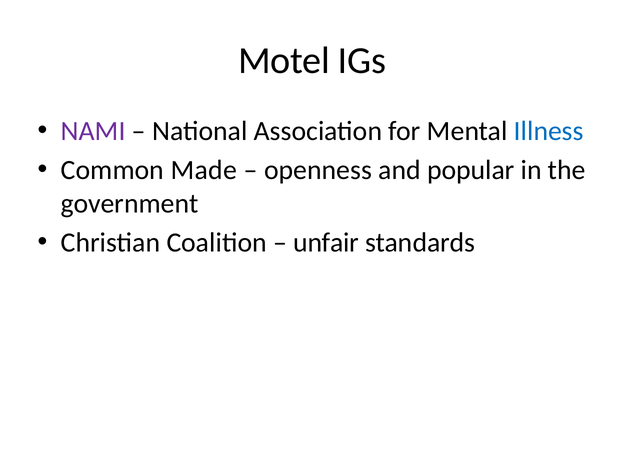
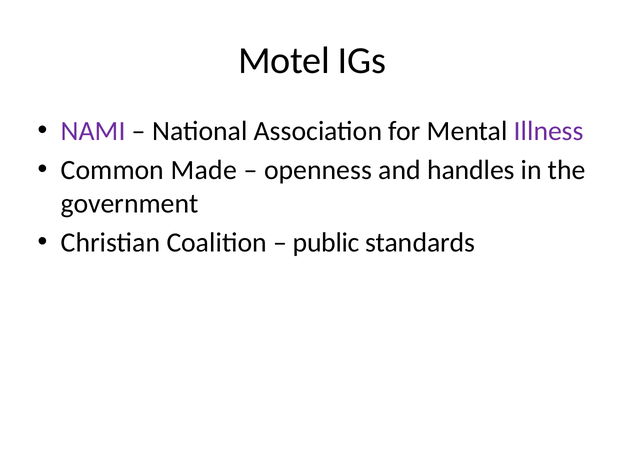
Illness colour: blue -> purple
popular: popular -> handles
unfair: unfair -> public
